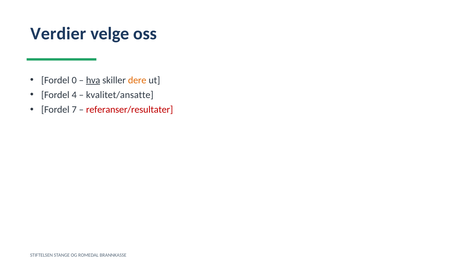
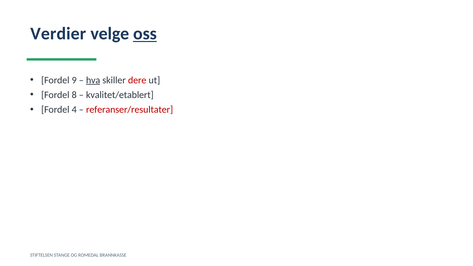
oss underline: none -> present
0: 0 -> 9
dere colour: orange -> red
4: 4 -> 8
kvalitet/ansatte: kvalitet/ansatte -> kvalitet/etablert
7: 7 -> 4
